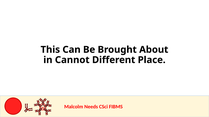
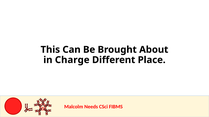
Cannot: Cannot -> Charge
